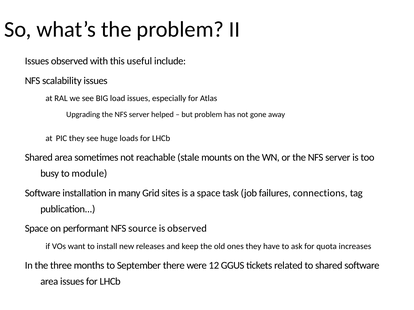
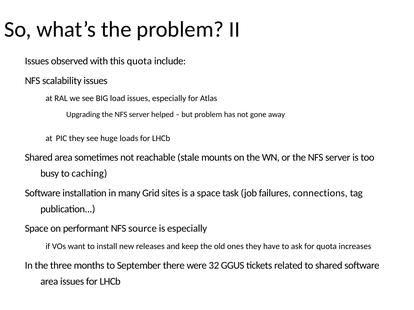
this useful: useful -> quota
module: module -> caching
is observed: observed -> especially
12: 12 -> 32
